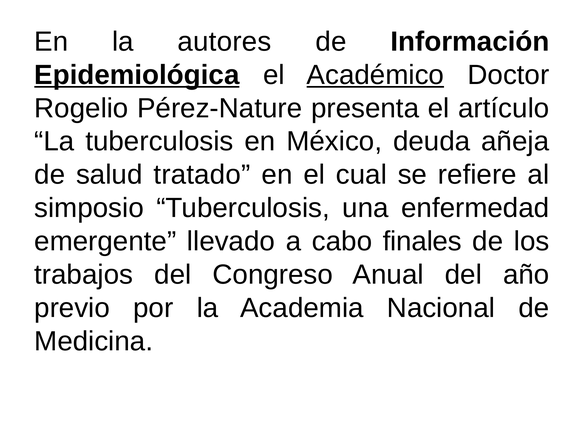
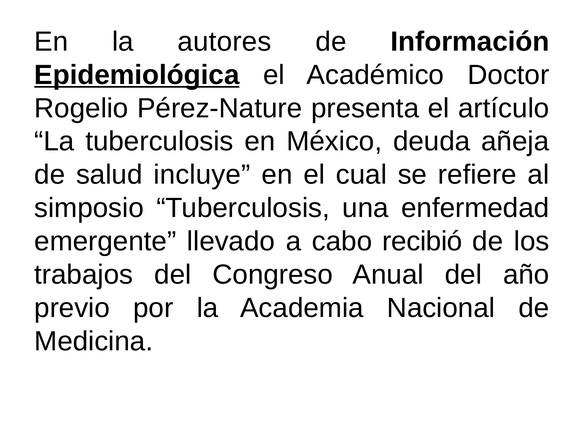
Académico underline: present -> none
tratado: tratado -> incluye
finales: finales -> recibió
